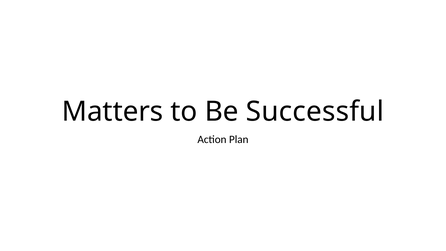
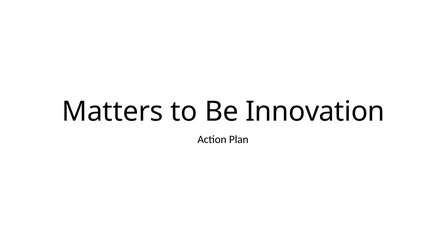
Successful: Successful -> Innovation
